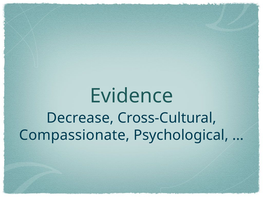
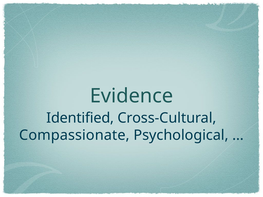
Decrease: Decrease -> Identified
